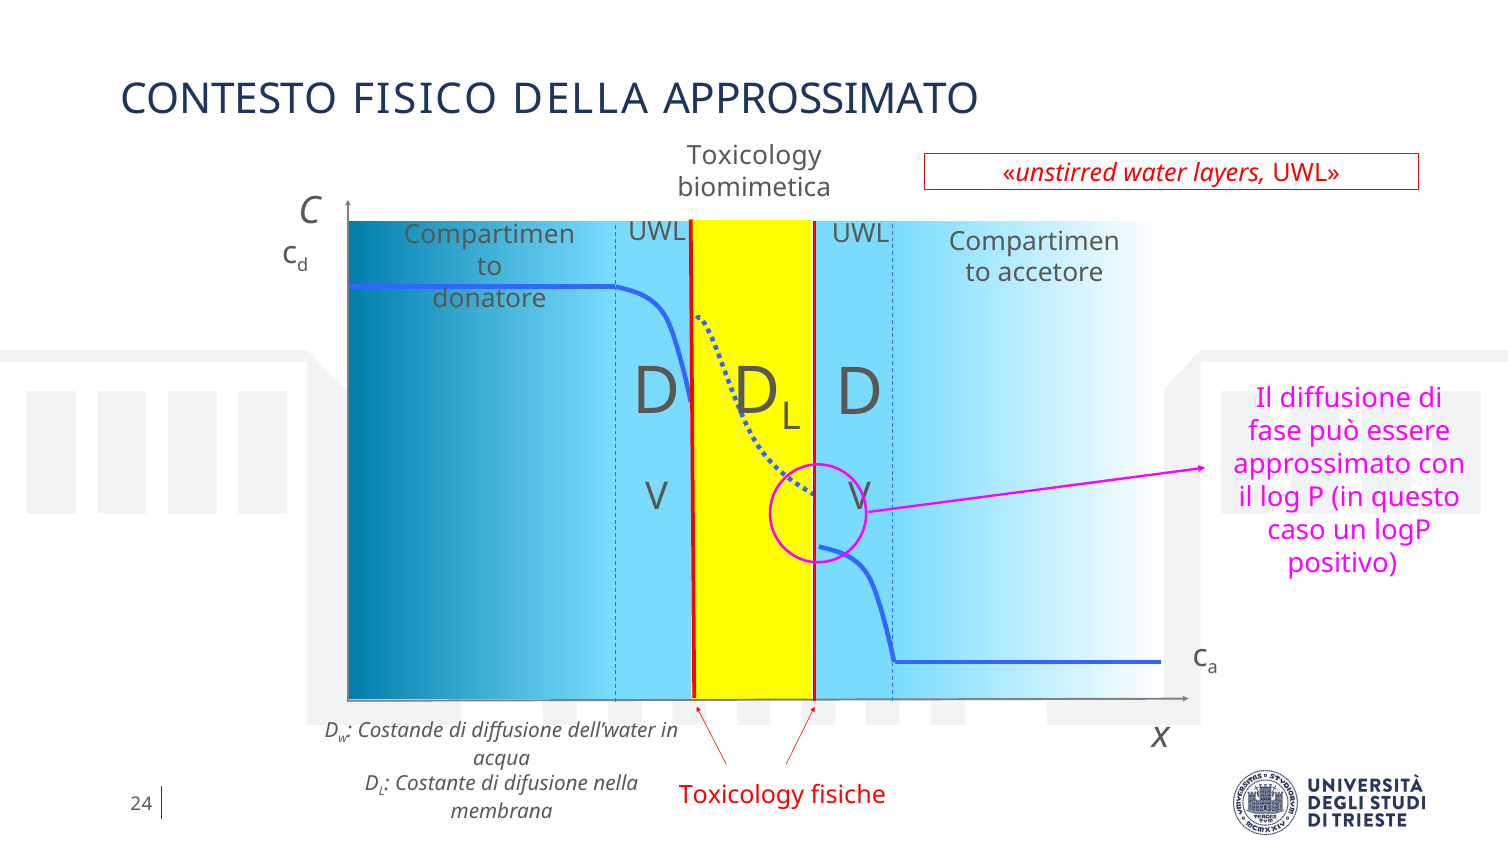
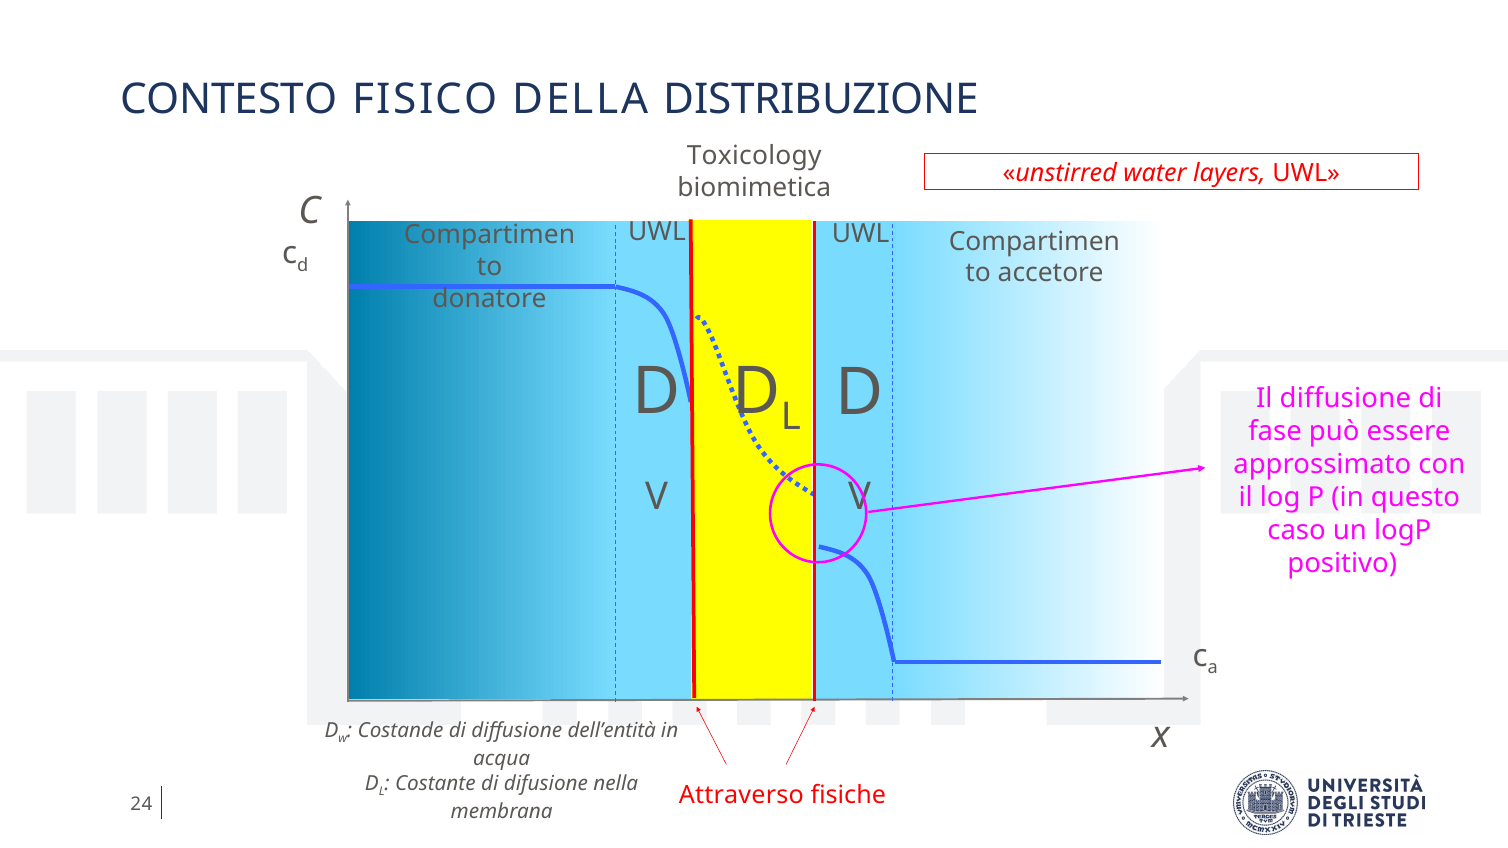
DELLA APPROSSIMATO: APPROSSIMATO -> DISTRIBUZIONE
dell’water: dell’water -> dell’entità
Toxicology at (741, 795): Toxicology -> Attraverso
